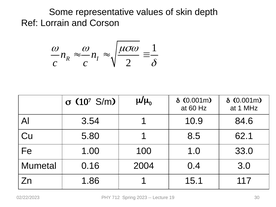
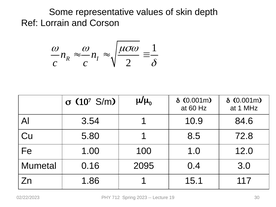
62.1: 62.1 -> 72.8
33.0: 33.0 -> 12.0
2004: 2004 -> 2095
